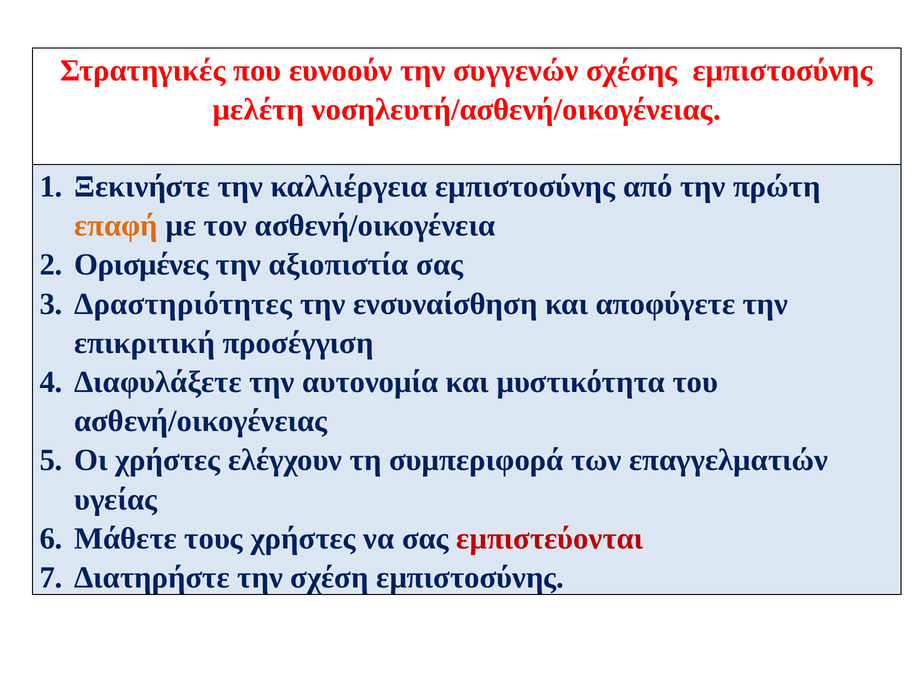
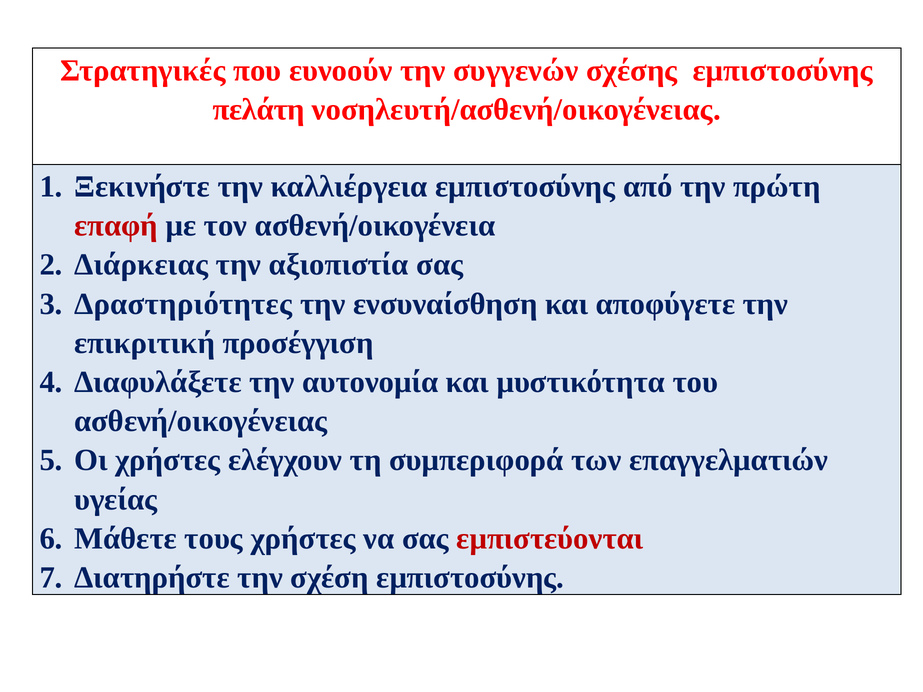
μελέτη: μελέτη -> πελάτη
επαφή colour: orange -> red
Ορισμένες: Ορισμένες -> Διάρκειας
